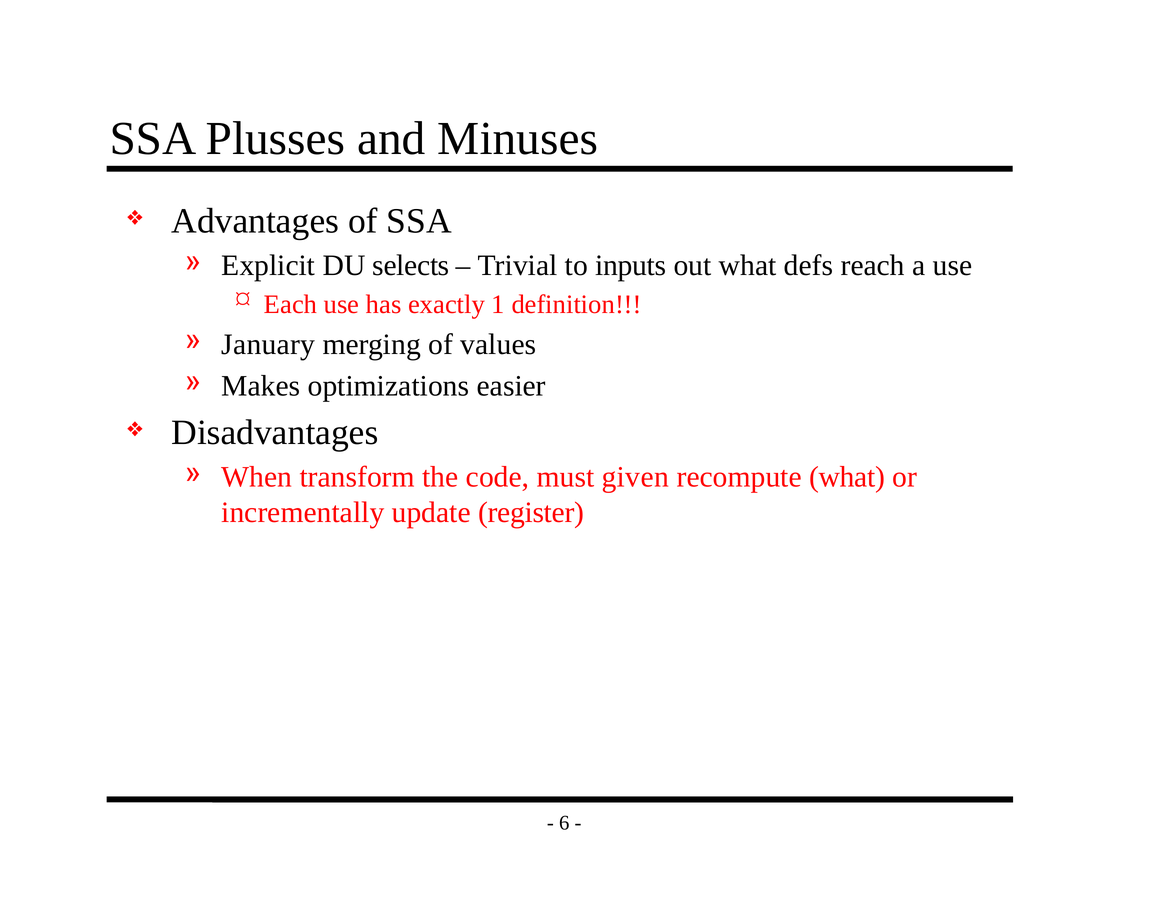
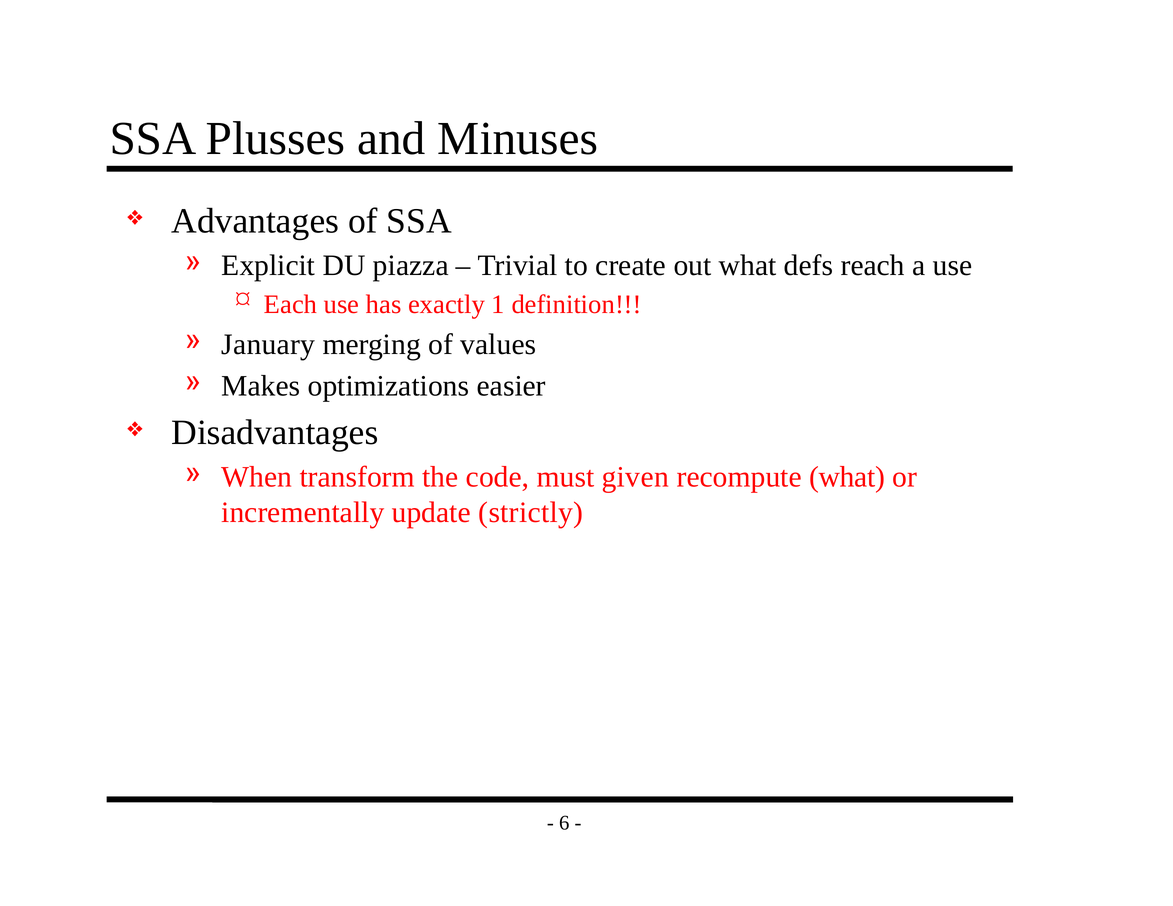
selects: selects -> piazza
inputs: inputs -> create
register: register -> strictly
